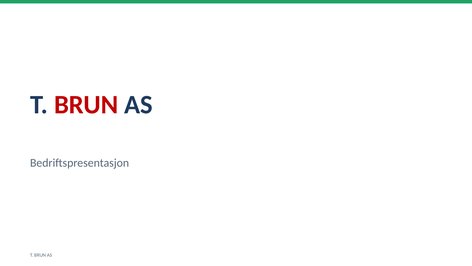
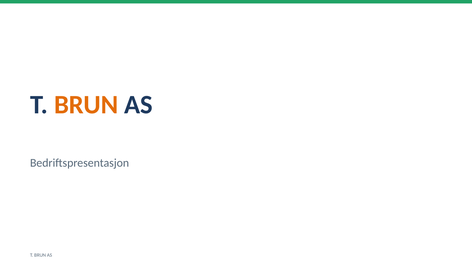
BRUN at (86, 105) colour: red -> orange
